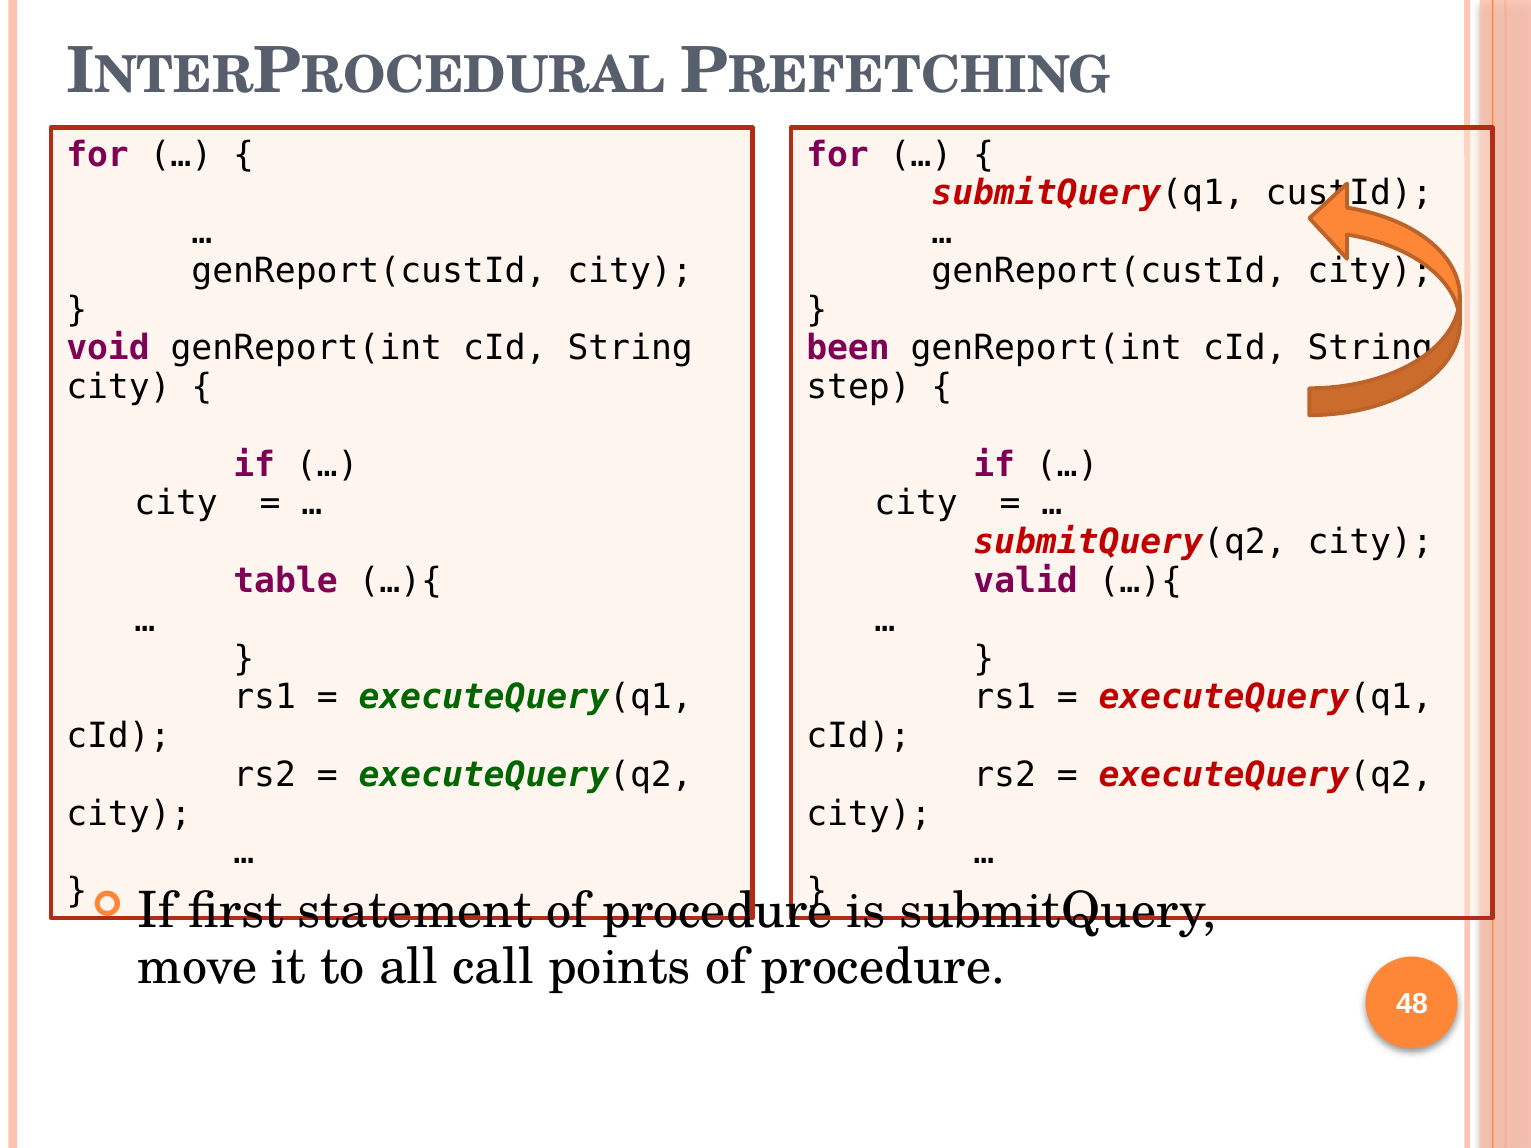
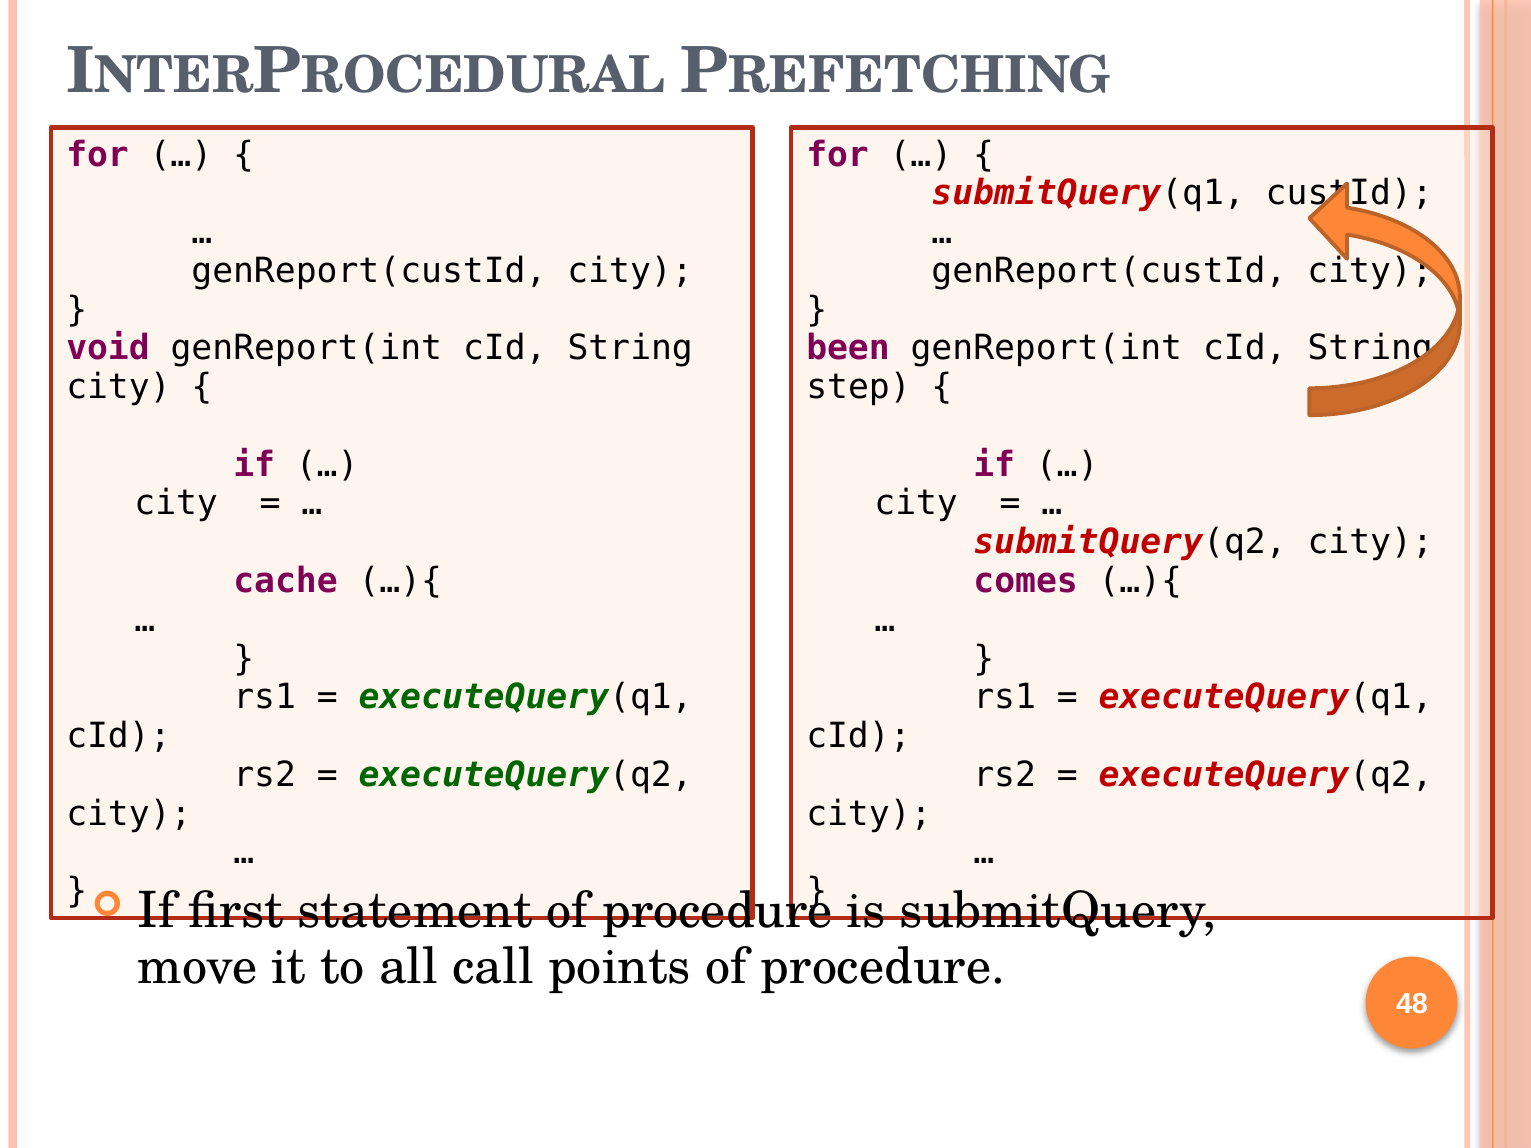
table: table -> cache
valid: valid -> comes
